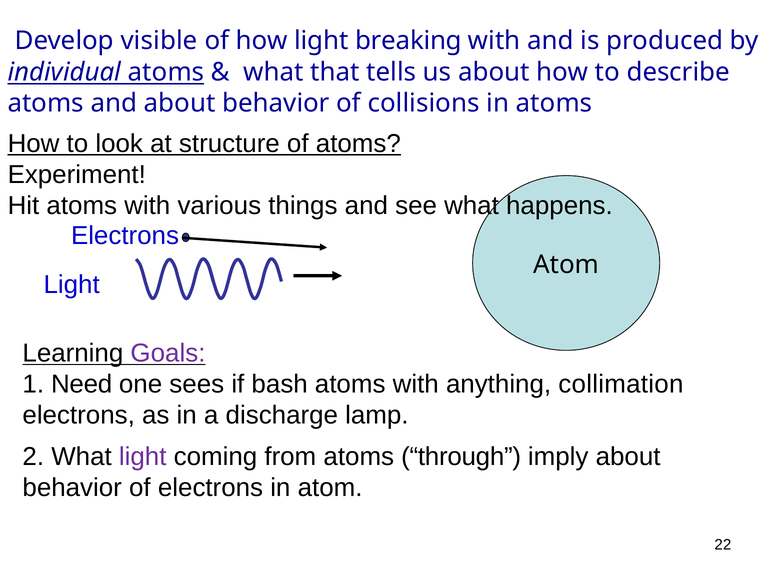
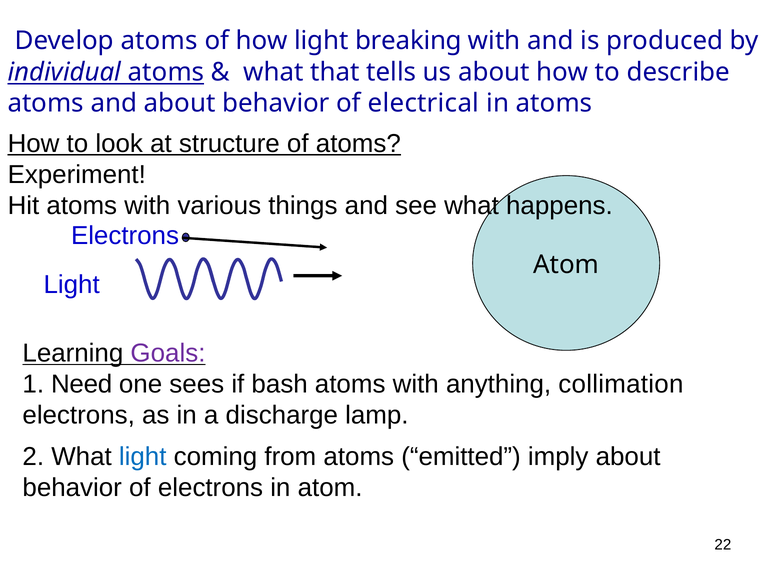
Develop visible: visible -> atoms
collisions: collisions -> electrical
light at (143, 457) colour: purple -> blue
through: through -> emitted
